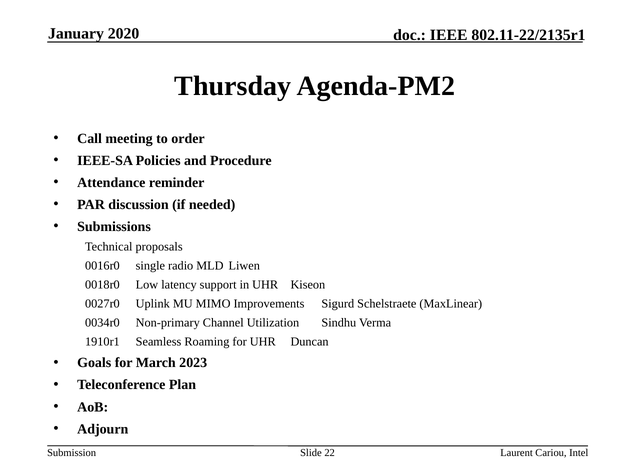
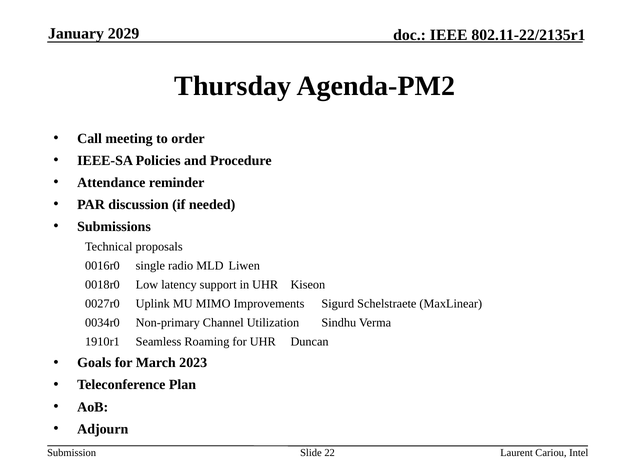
2020: 2020 -> 2029
